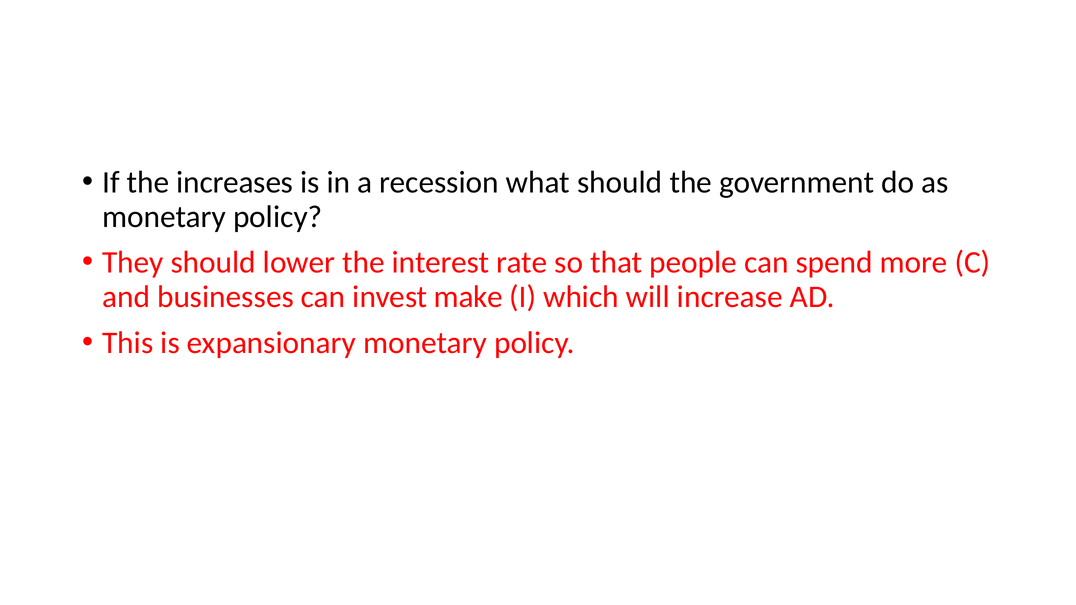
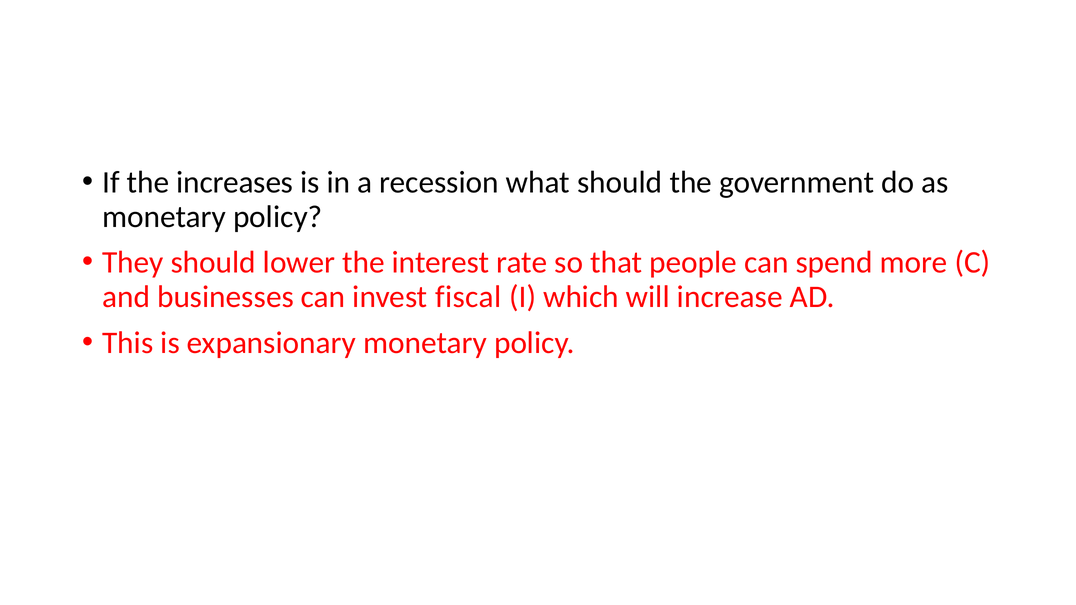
make: make -> fiscal
